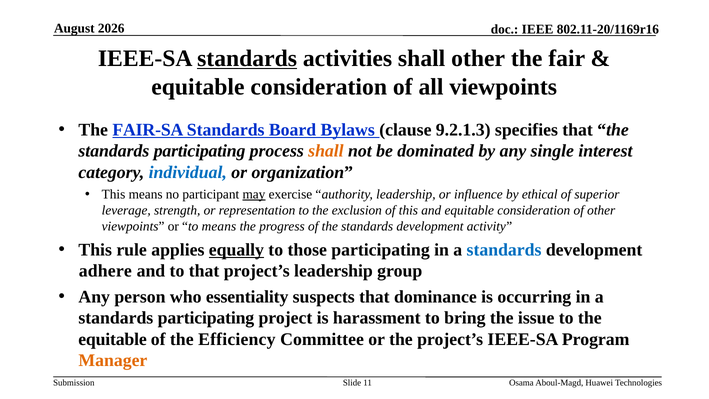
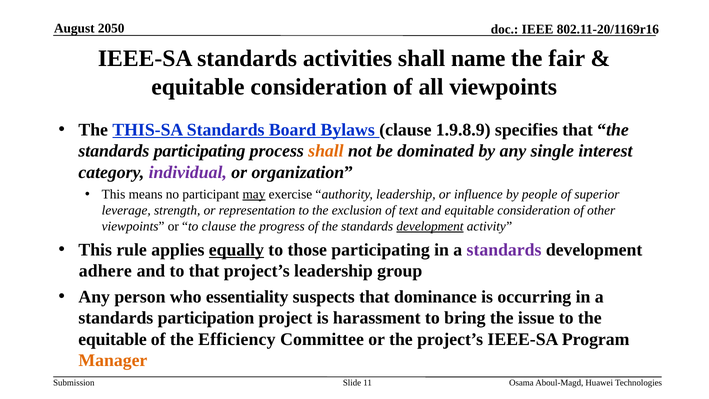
2026: 2026 -> 2050
standards at (247, 58) underline: present -> none
shall other: other -> name
FAIR-SA: FAIR-SA -> THIS-SA
9.2.1.3: 9.2.1.3 -> 1.9.8.9
individual colour: blue -> purple
ethical: ethical -> people
of this: this -> text
to means: means -> clause
development at (430, 226) underline: none -> present
standards at (504, 250) colour: blue -> purple
participating at (206, 318): participating -> participation
